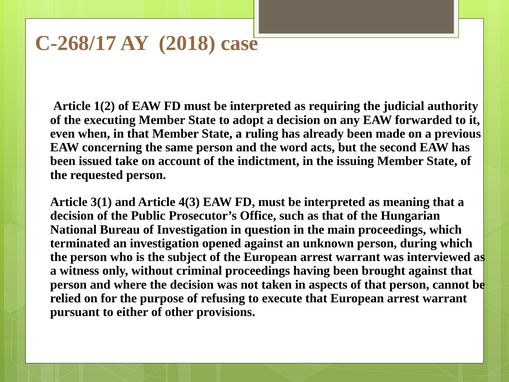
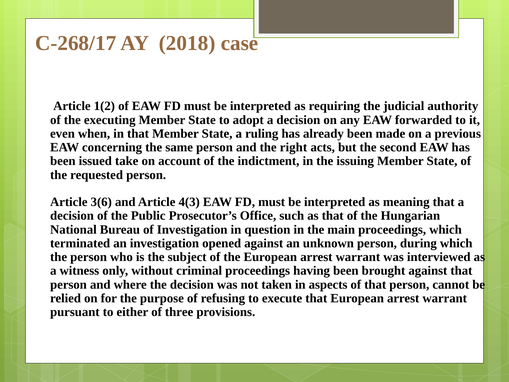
word: word -> right
3(1: 3(1 -> 3(6
other: other -> three
